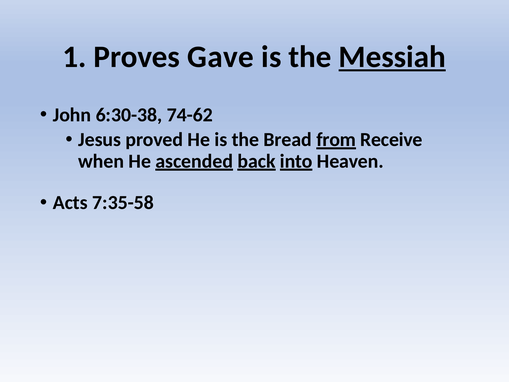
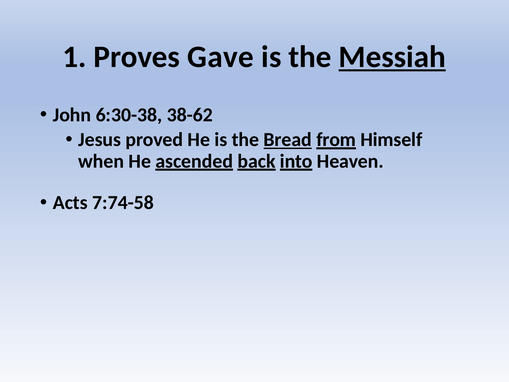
74-62: 74-62 -> 38-62
Bread underline: none -> present
Receive: Receive -> Himself
7:35-58: 7:35-58 -> 7:74-58
